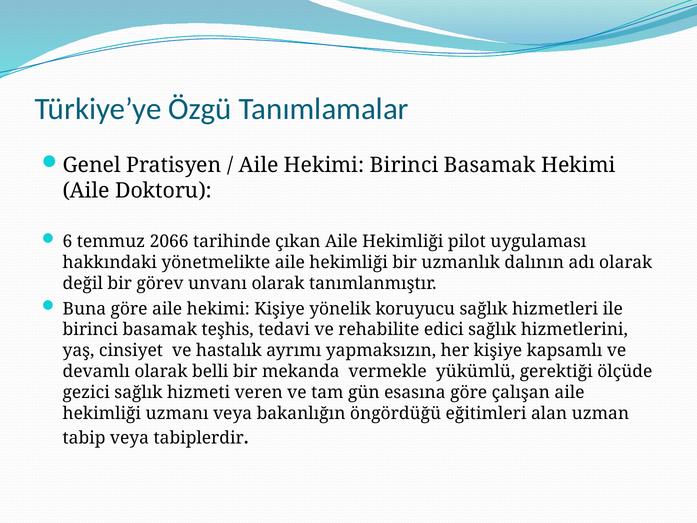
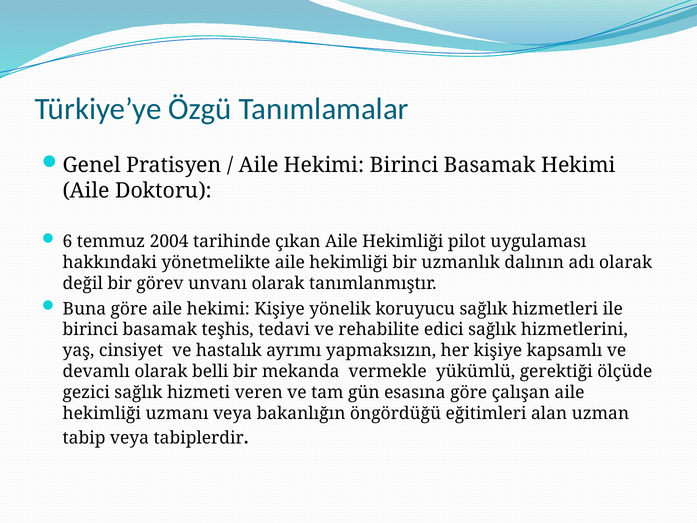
2066: 2066 -> 2004
